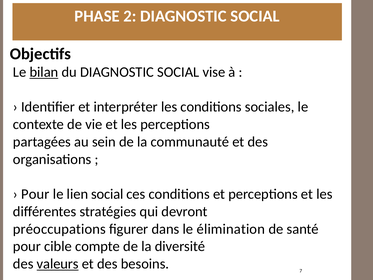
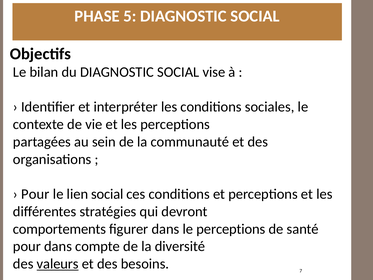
2: 2 -> 5
bilan underline: present -> none
préoccupations: préoccupations -> comportements
le élimination: élimination -> perceptions
pour cible: cible -> dans
